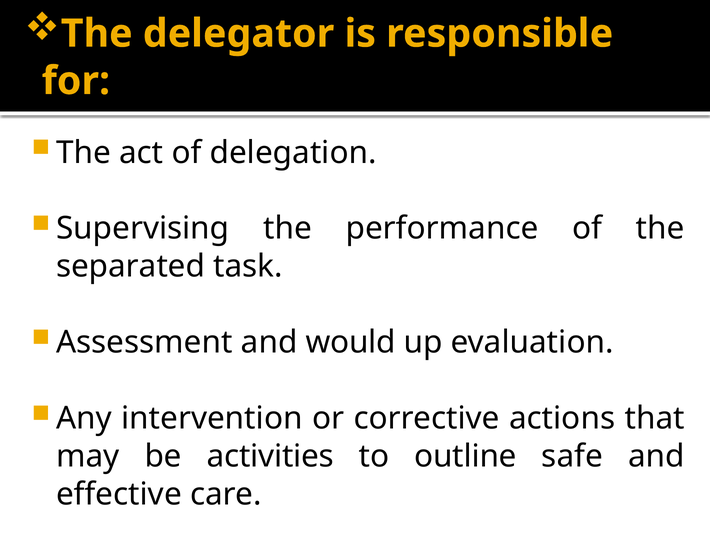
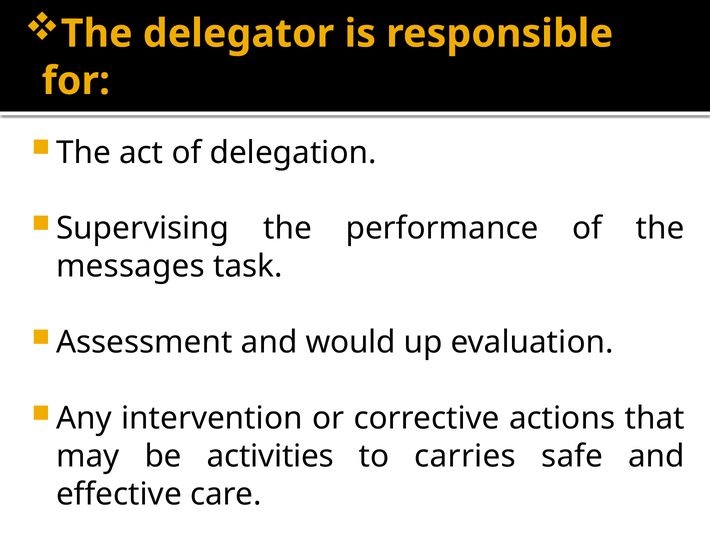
separated: separated -> messages
outline: outline -> carries
